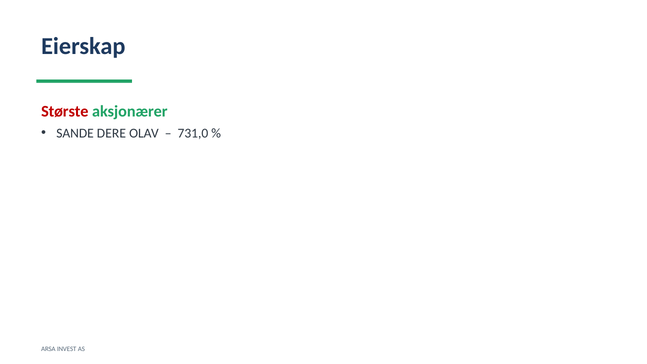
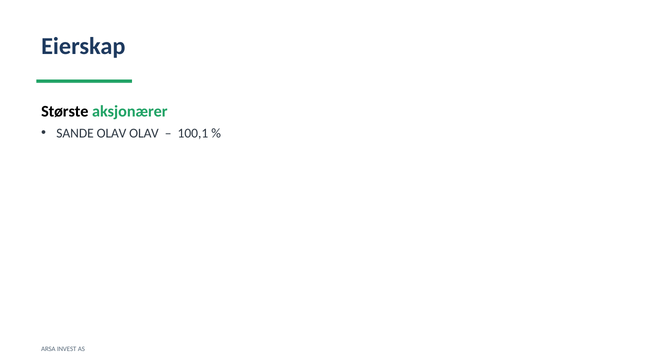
Største colour: red -> black
SANDE DERE: DERE -> OLAV
731,0: 731,0 -> 100,1
